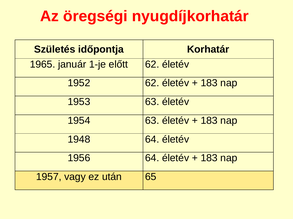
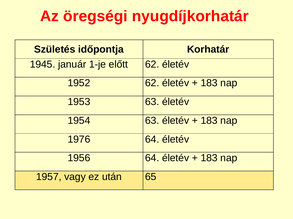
1965: 1965 -> 1945
1948: 1948 -> 1976
